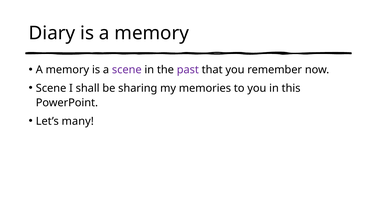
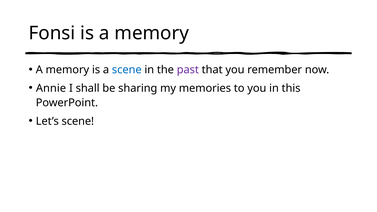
Diary: Diary -> Fonsi
scene at (127, 70) colour: purple -> blue
Scene at (51, 88): Scene -> Annie
Let’s many: many -> scene
